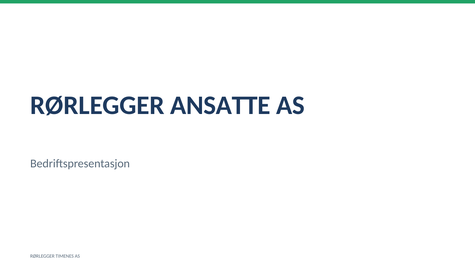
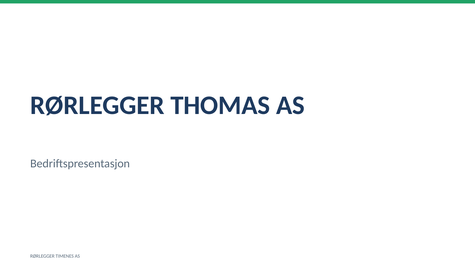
ANSATTE: ANSATTE -> THOMAS
